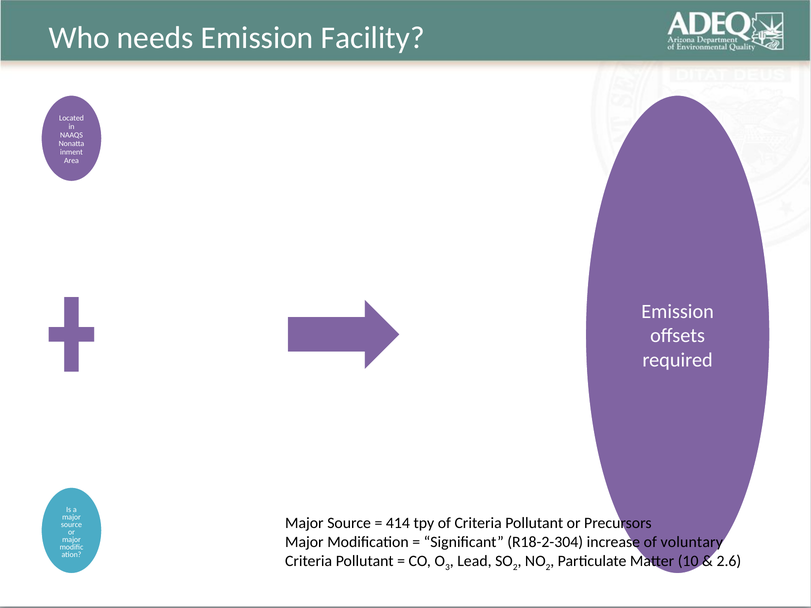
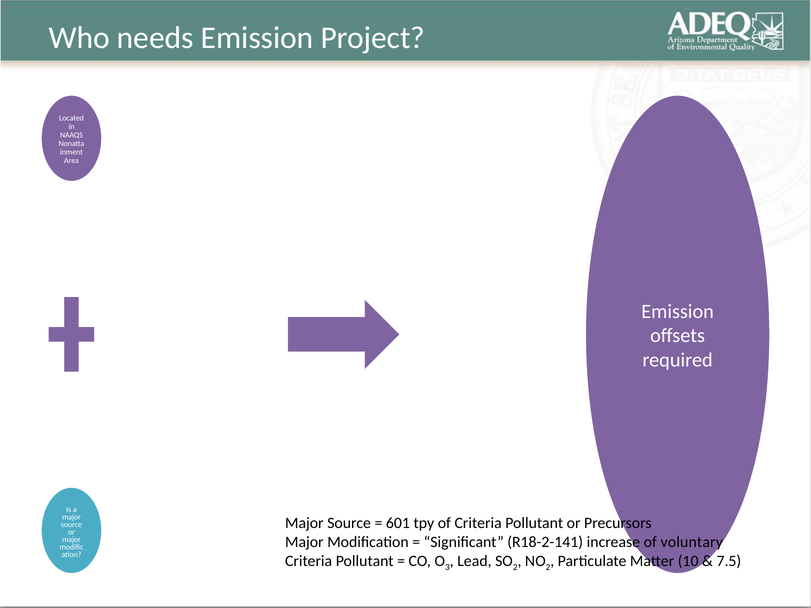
Facility: Facility -> Project
414: 414 -> 601
R18-2-304: R18-2-304 -> R18-2-141
2.6: 2.6 -> 7.5
